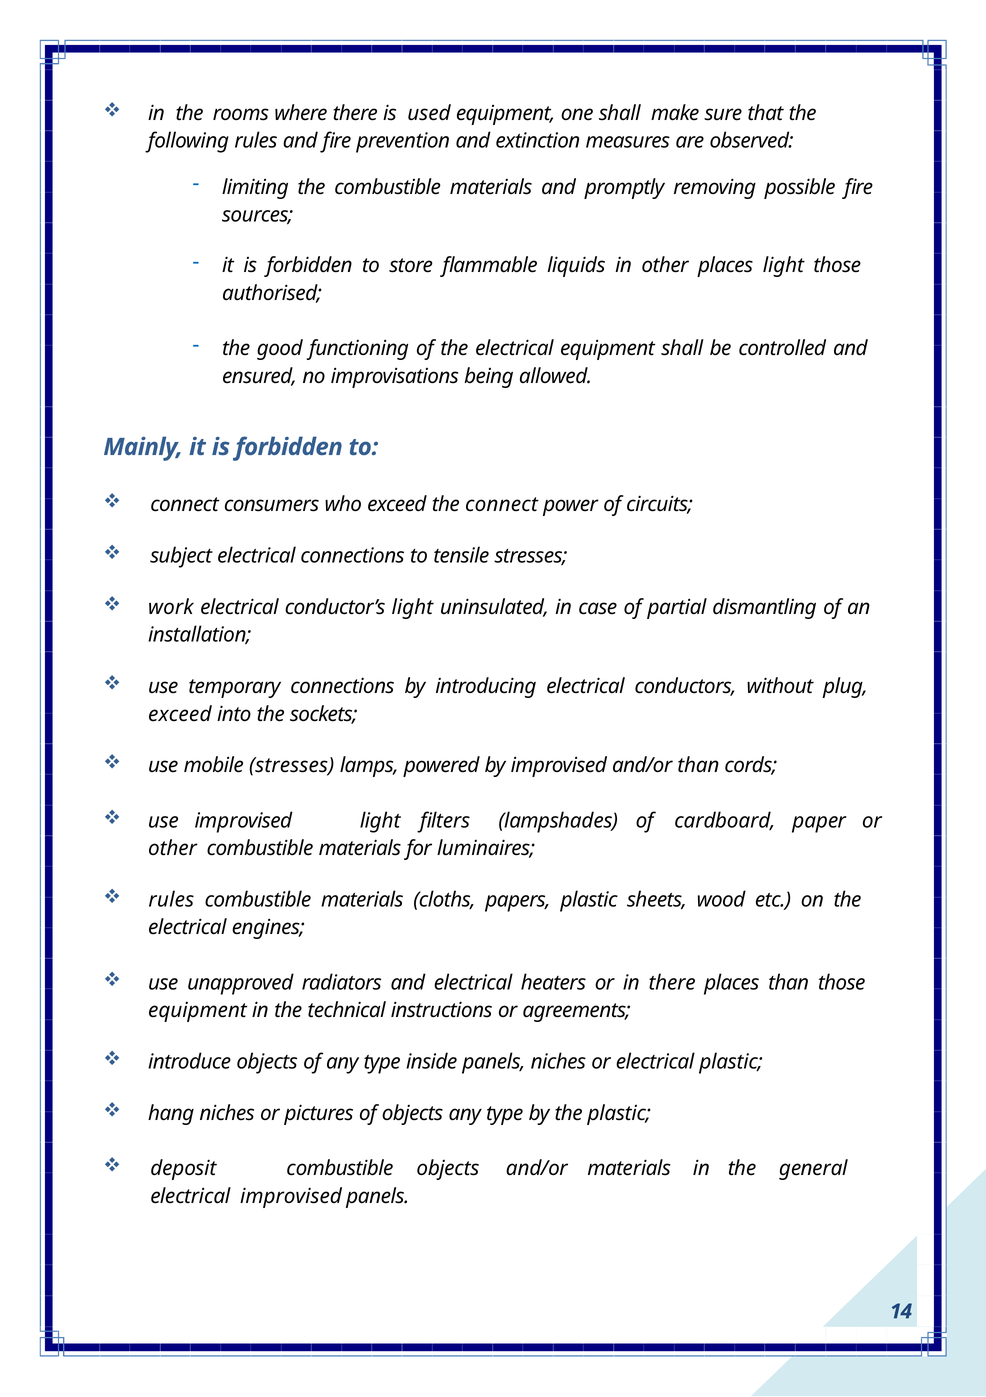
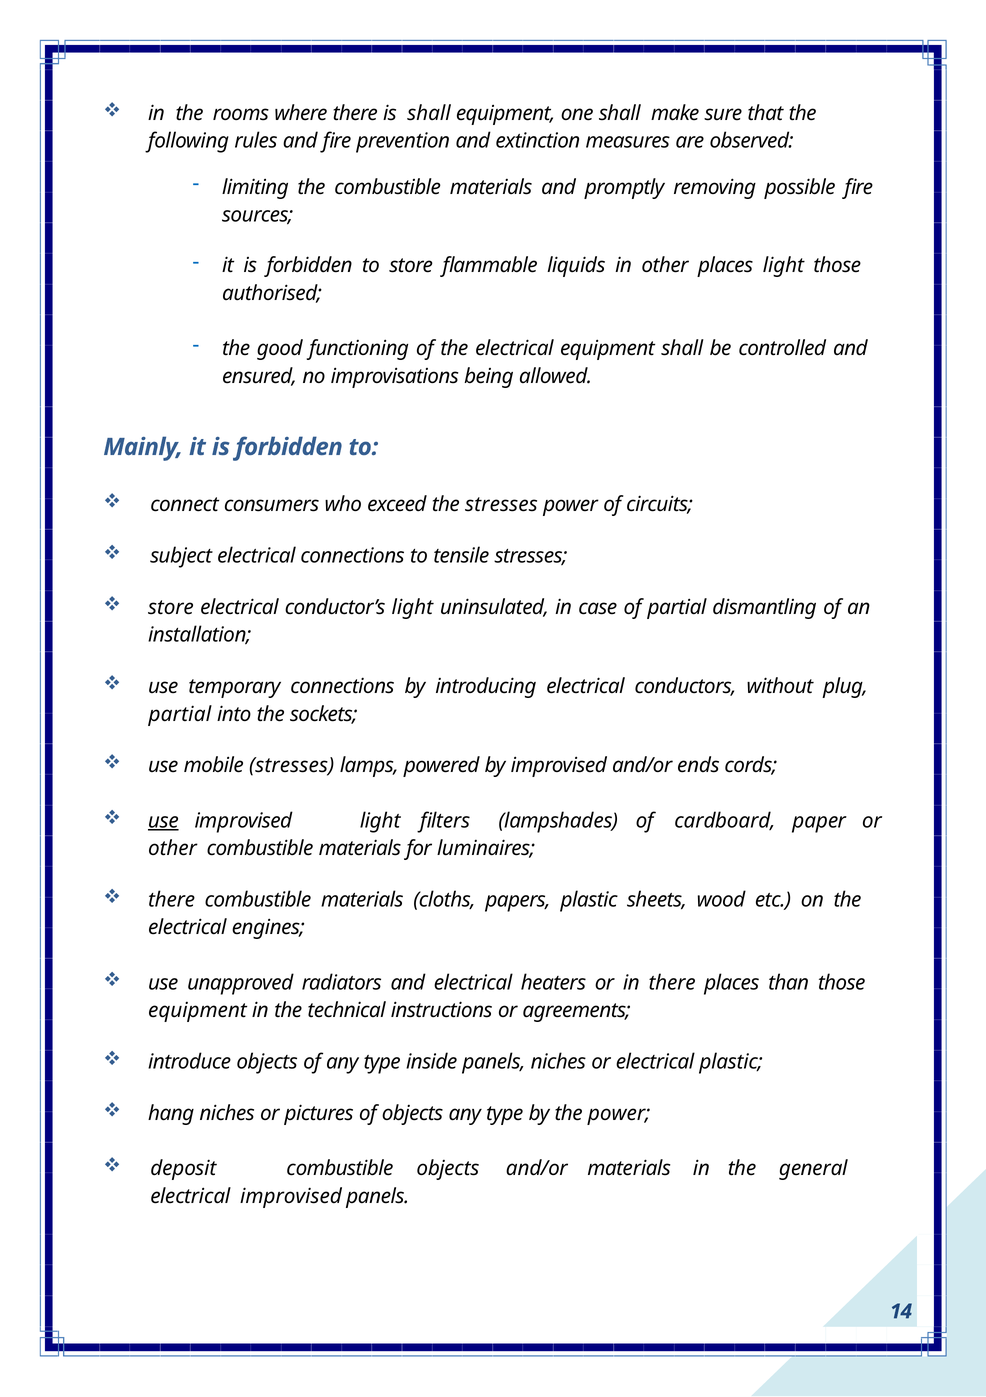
is used: used -> shall
the connect: connect -> stresses
work at (171, 607): work -> store
exceed at (180, 714): exceed -> partial
and/or than: than -> ends
use at (163, 820) underline: none -> present
rules at (171, 900): rules -> there
the plastic: plastic -> power
